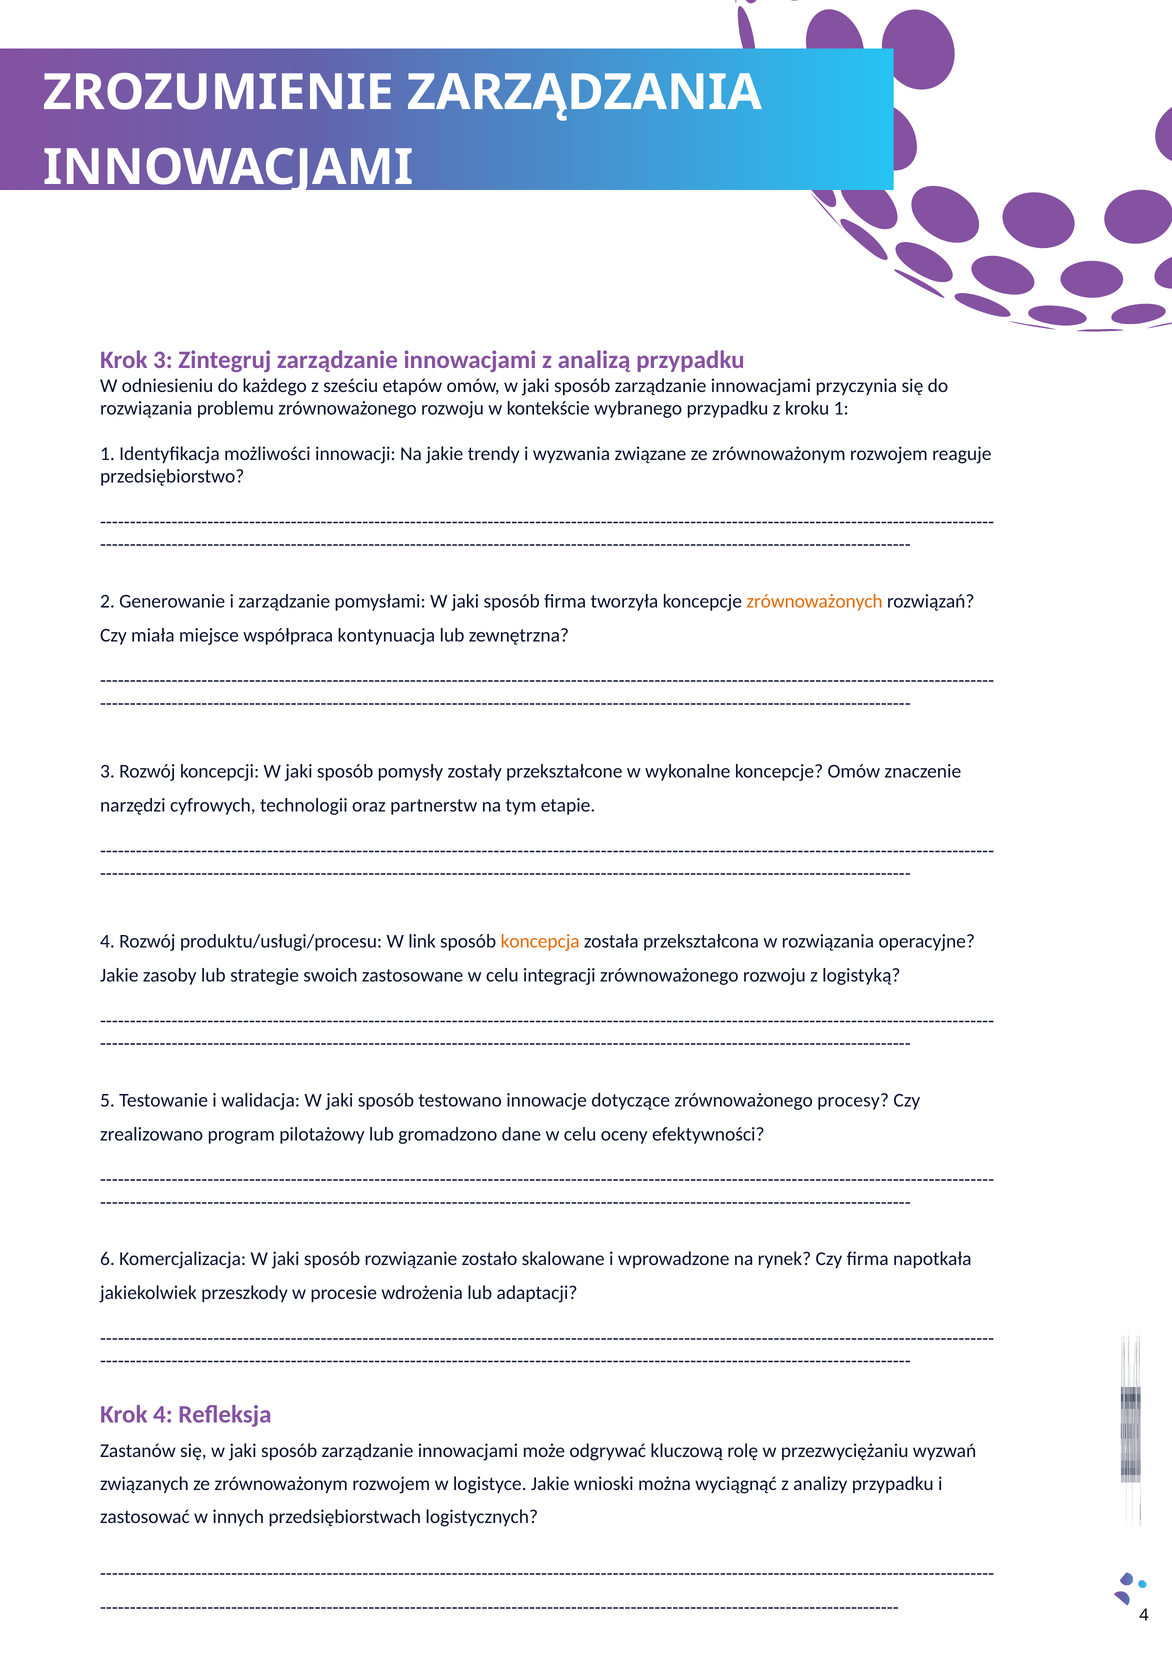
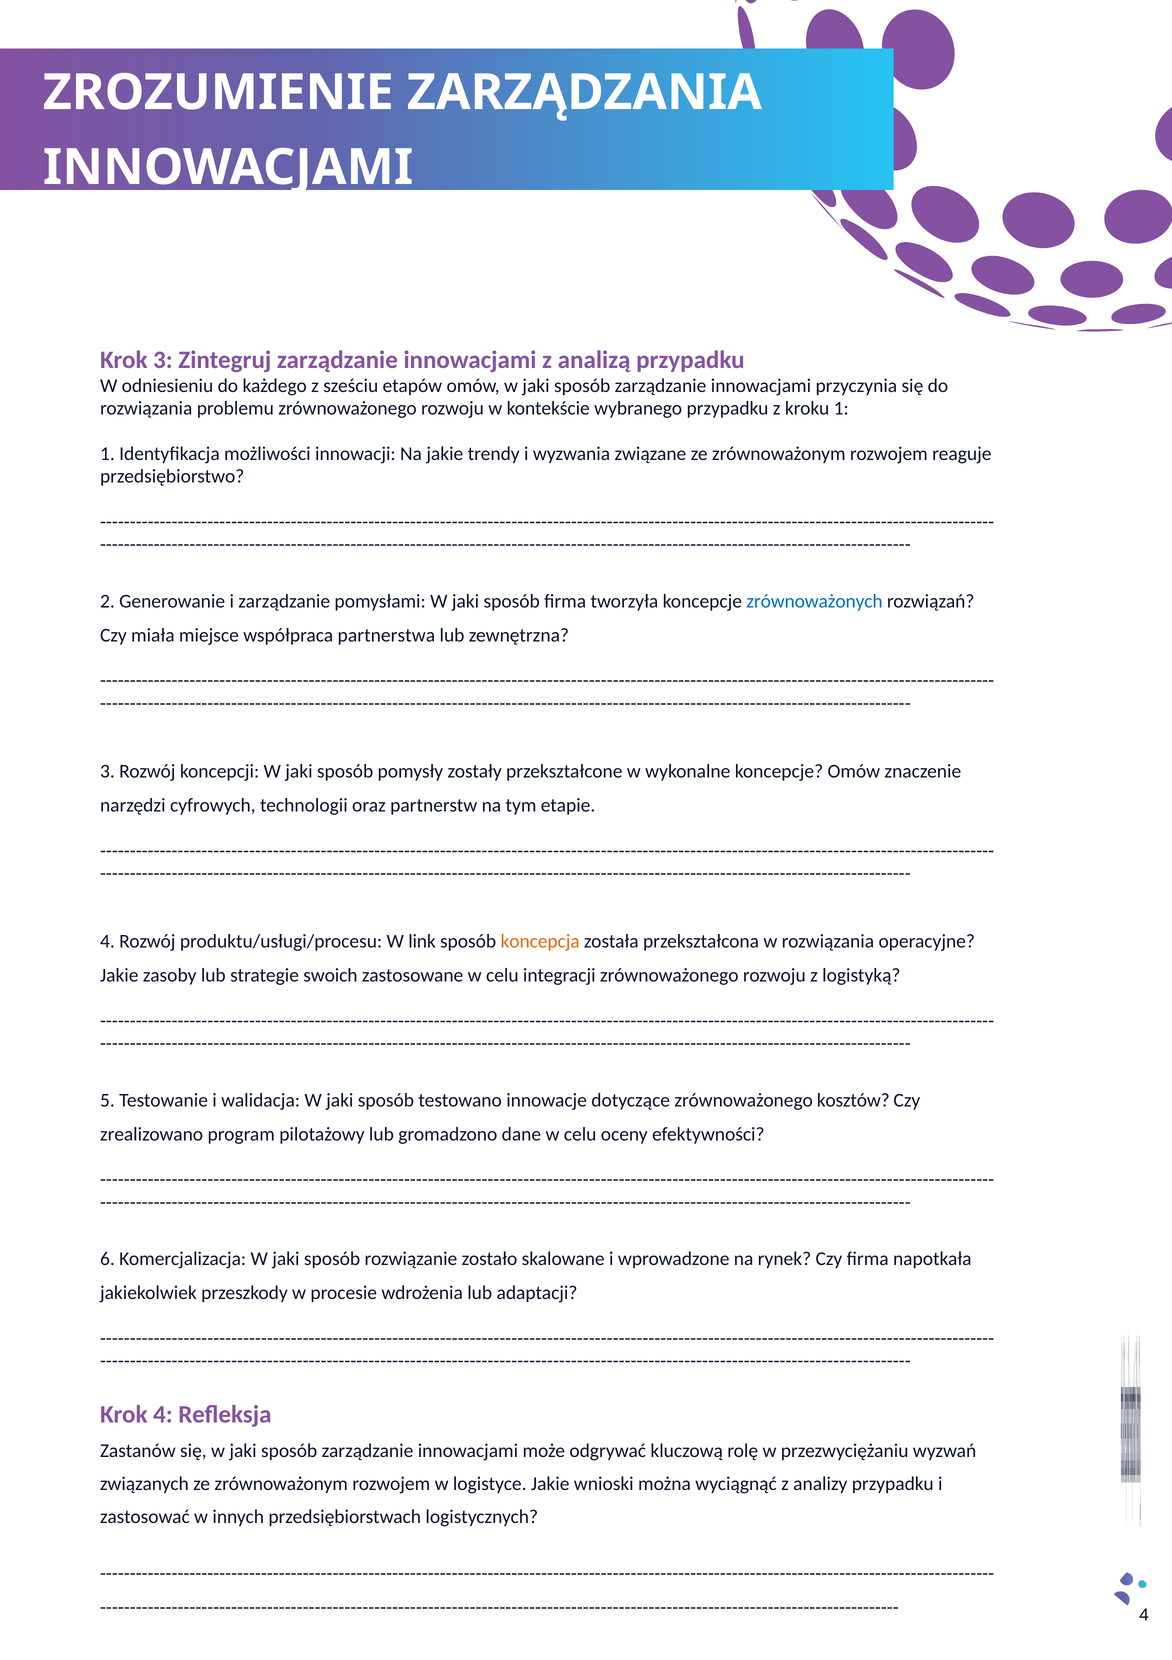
zrównoważonych colour: orange -> blue
kontynuacja: kontynuacja -> partnerstwa
procesy: procesy -> kosztów
